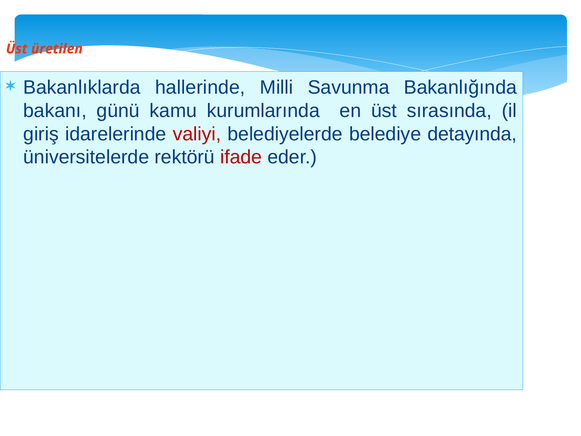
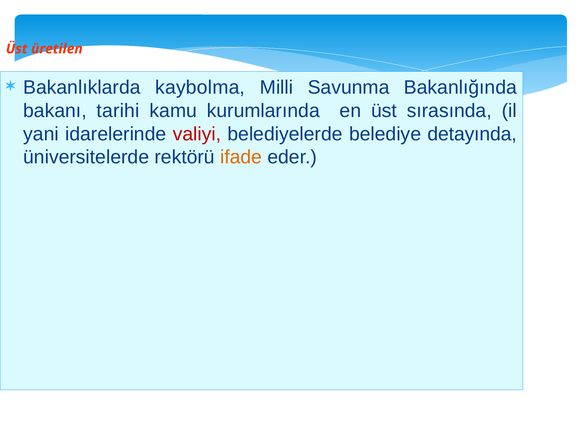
hallerinde: hallerinde -> kaybolma
günü: günü -> tarihi
giriş: giriş -> yani
ifade colour: red -> orange
